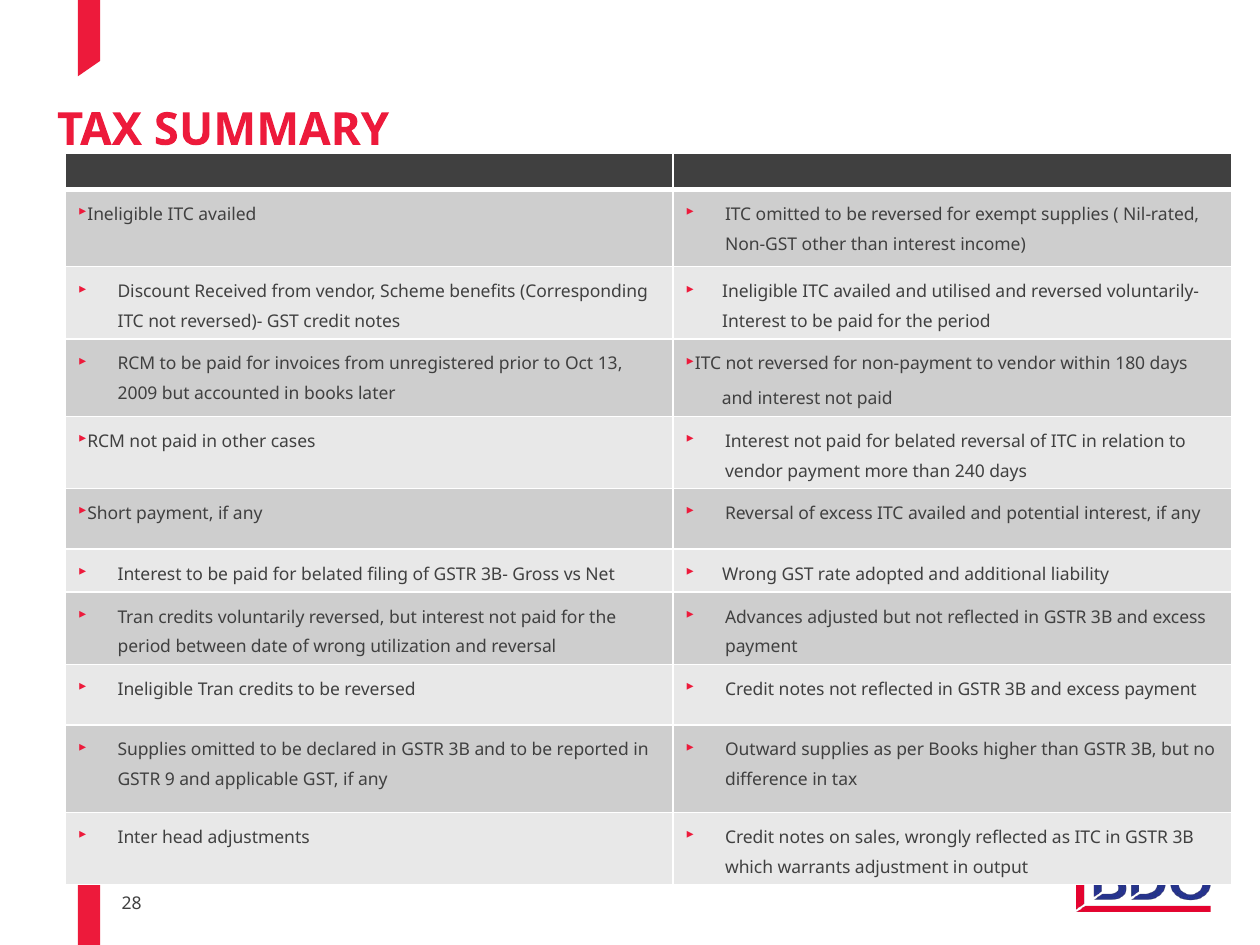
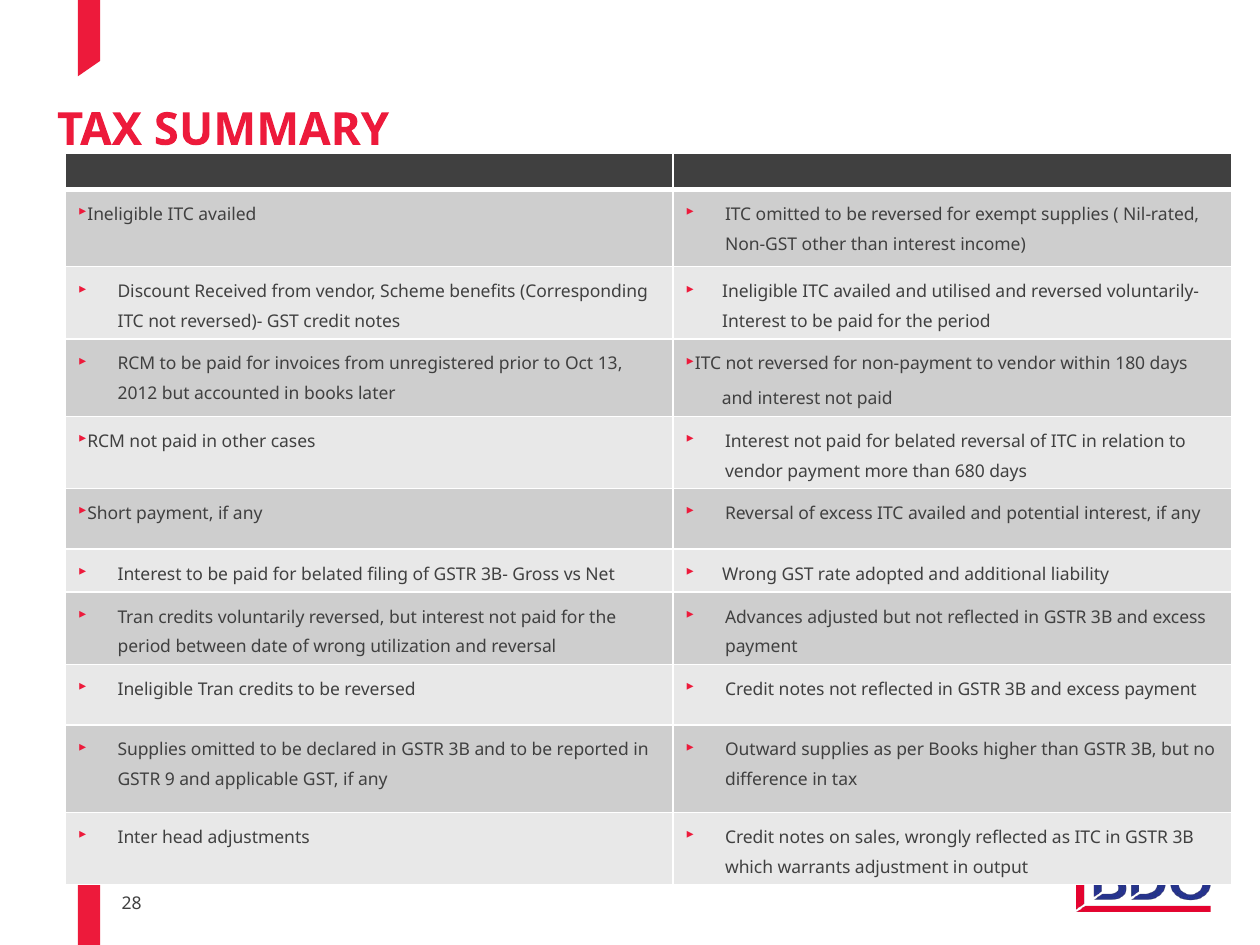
2009: 2009 -> 2012
240: 240 -> 680
